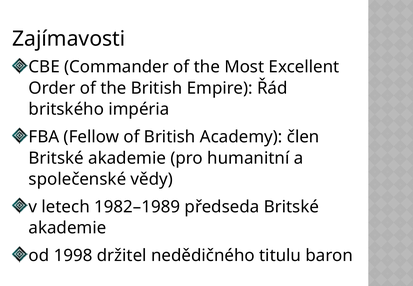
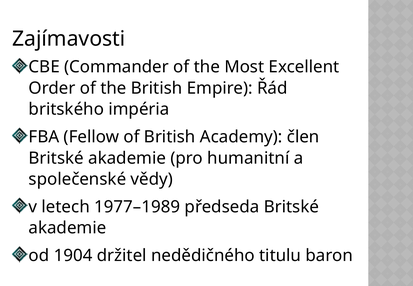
1982–1989: 1982–1989 -> 1977–1989
1998: 1998 -> 1904
